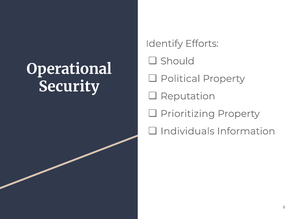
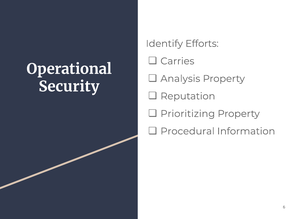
Should: Should -> Carries
Political: Political -> Analysis
Individuals: Individuals -> Procedural
